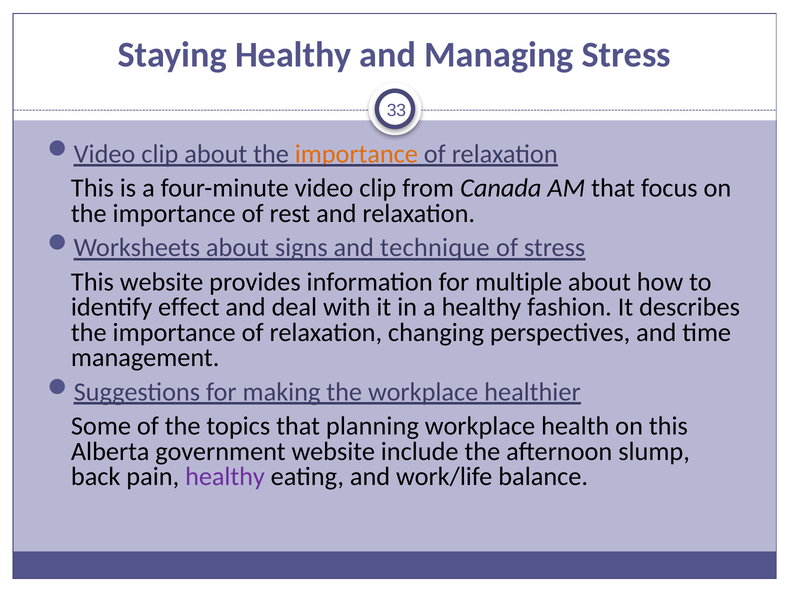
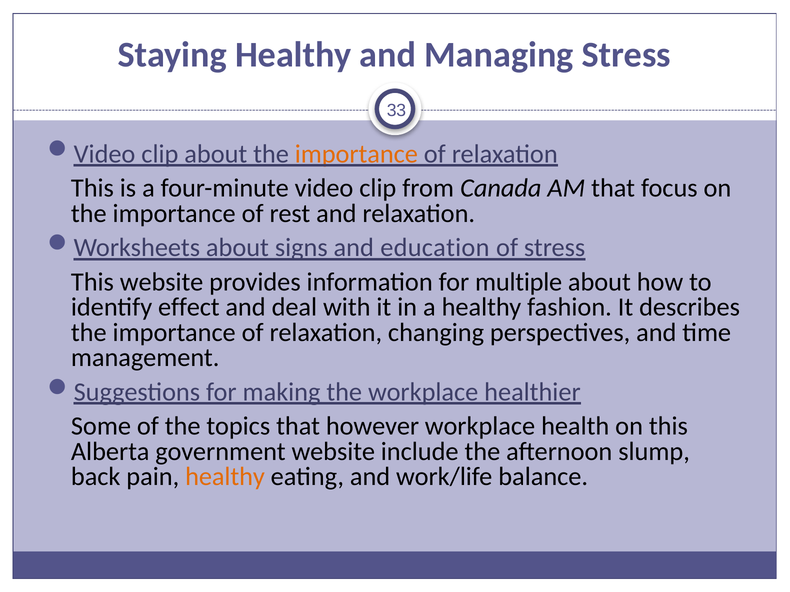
technique: technique -> education
planning: planning -> however
healthy at (225, 477) colour: purple -> orange
